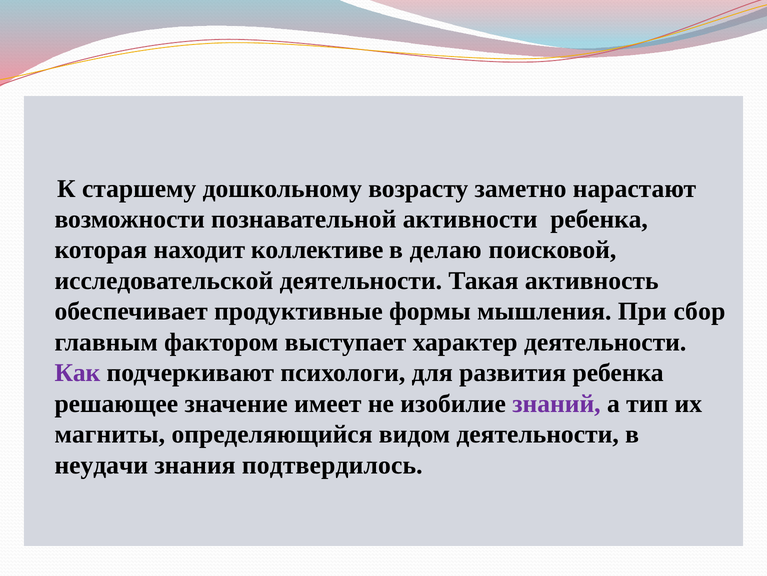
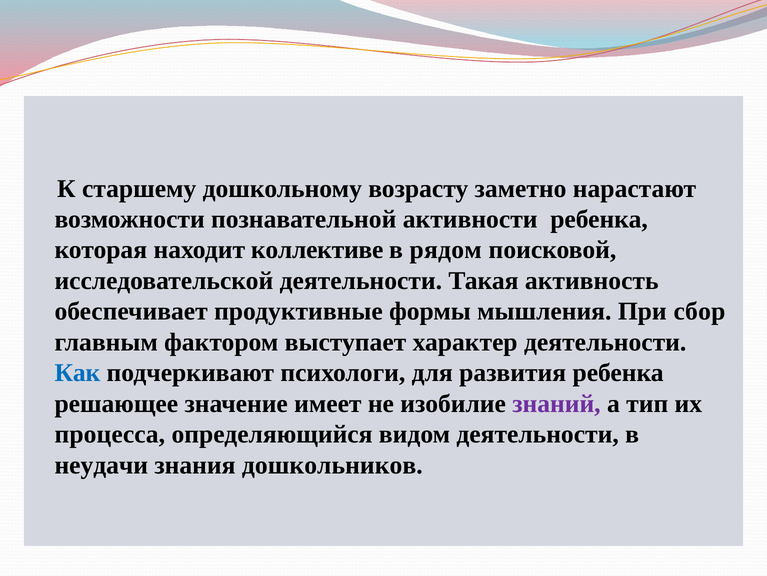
делаю: делаю -> рядом
Как colour: purple -> blue
магниты: магниты -> процесса
подтвердилось: подтвердилось -> дошкольников
